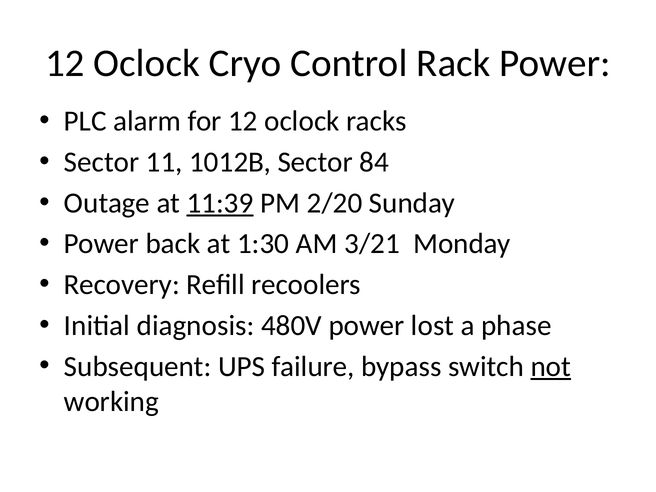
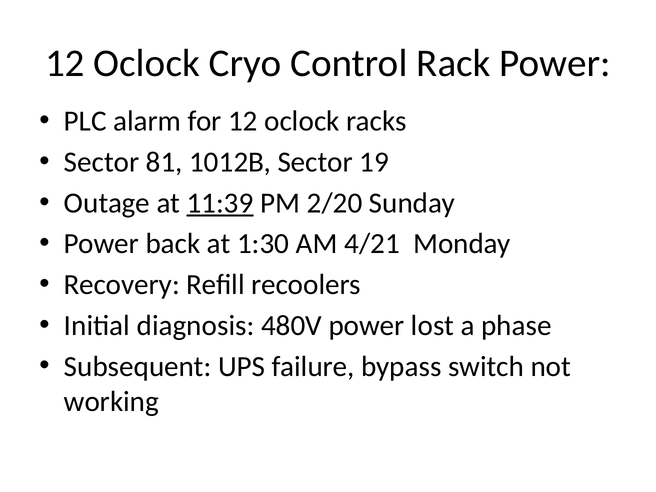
11: 11 -> 81
84: 84 -> 19
3/21: 3/21 -> 4/21
not underline: present -> none
